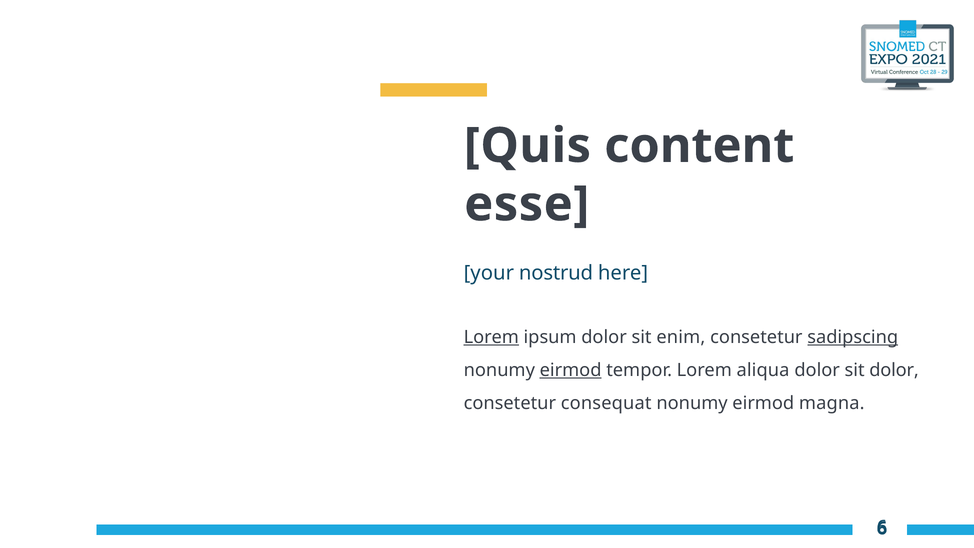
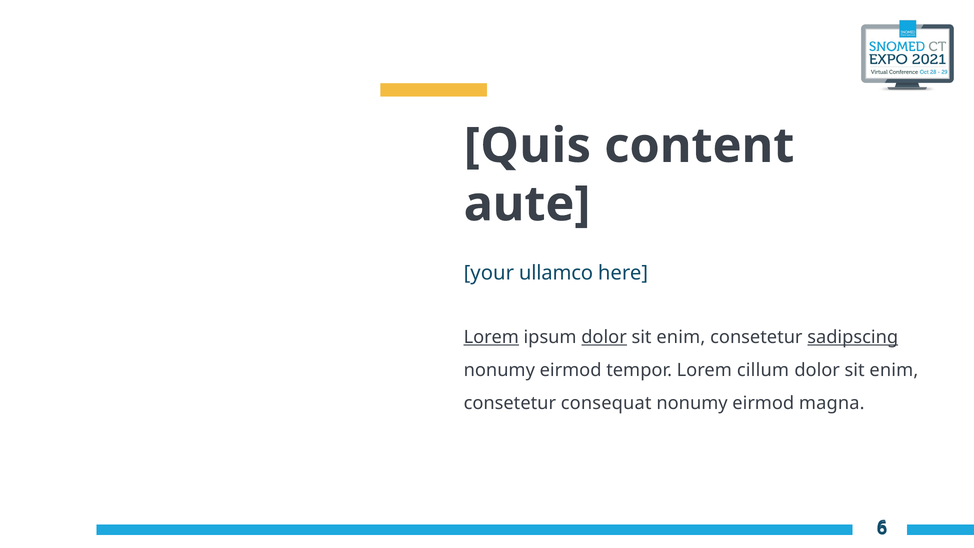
esse: esse -> aute
nostrud: nostrud -> ullamco
dolor at (604, 337) underline: none -> present
eirmod at (571, 370) underline: present -> none
aliqua: aliqua -> cillum
dolor at (894, 370): dolor -> enim
